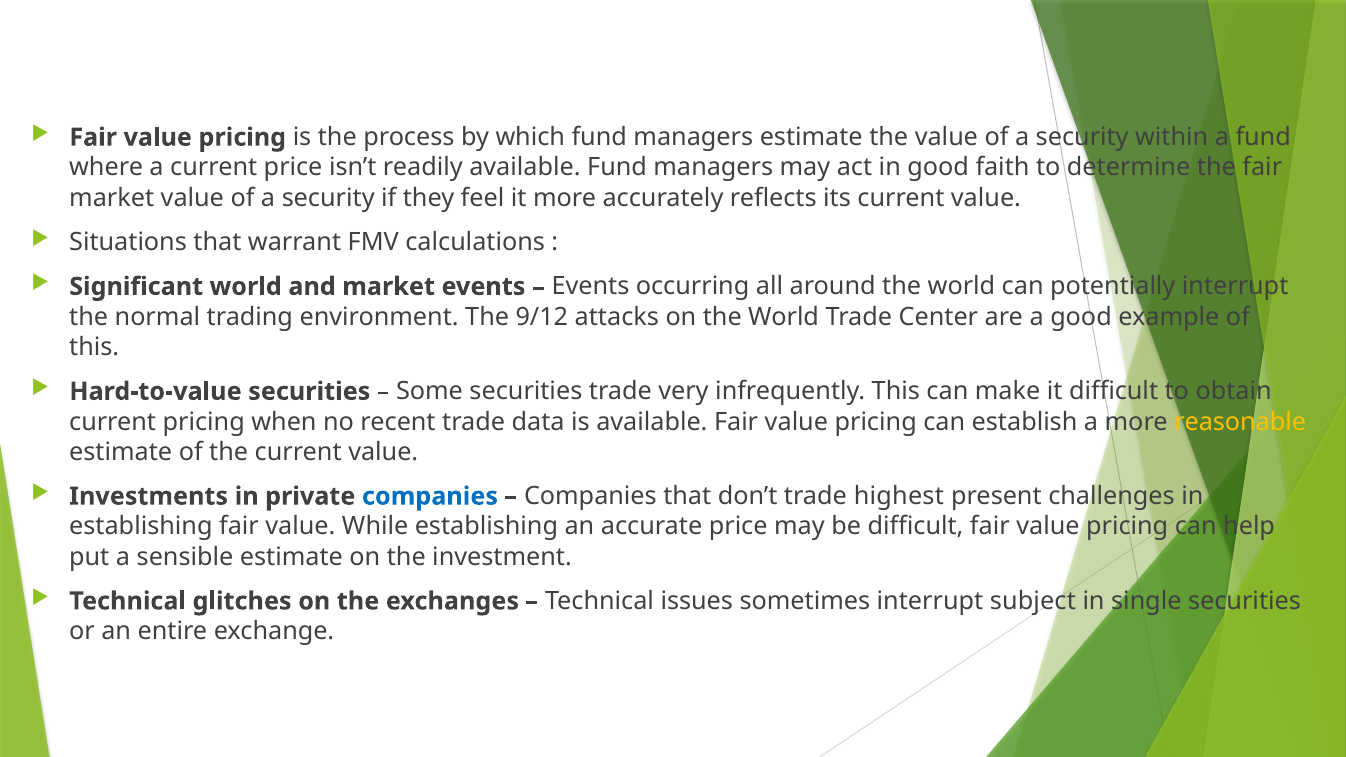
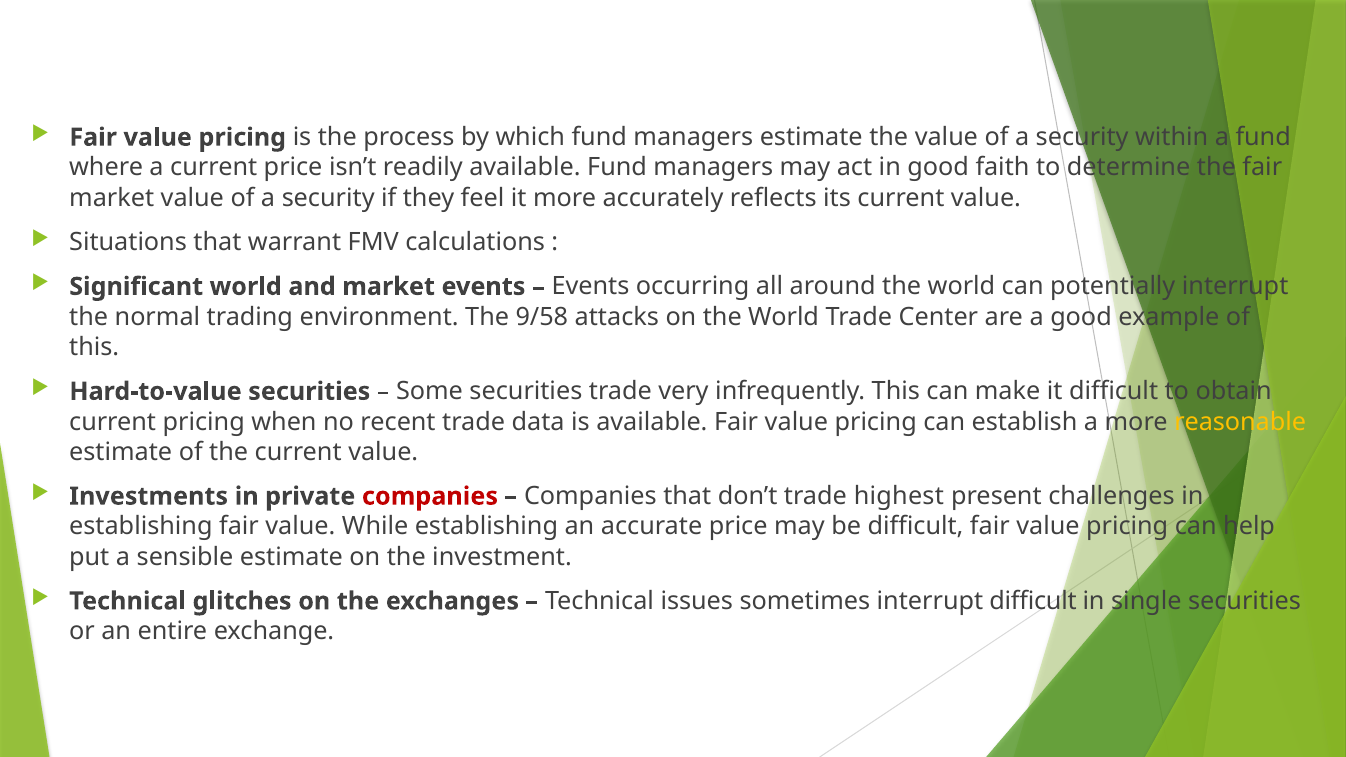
9/12: 9/12 -> 9/58
companies at (430, 496) colour: blue -> red
interrupt subject: subject -> difficult
